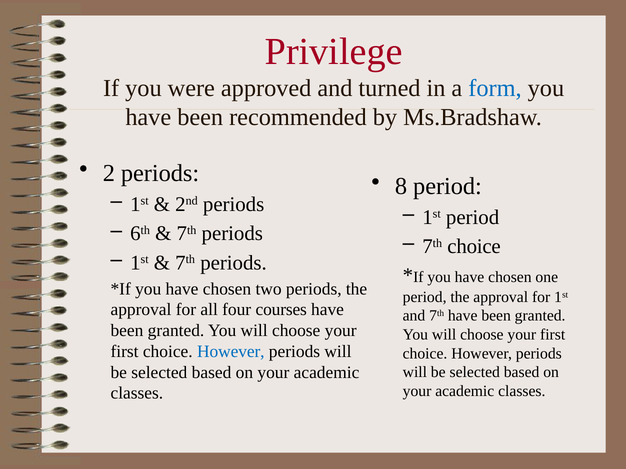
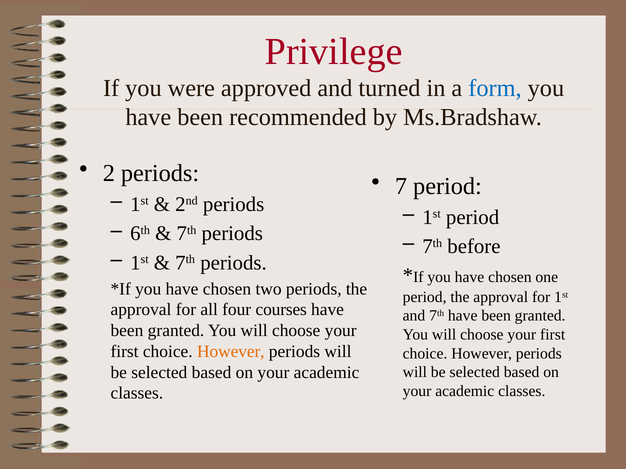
8: 8 -> 7
7th choice: choice -> before
However at (231, 352) colour: blue -> orange
